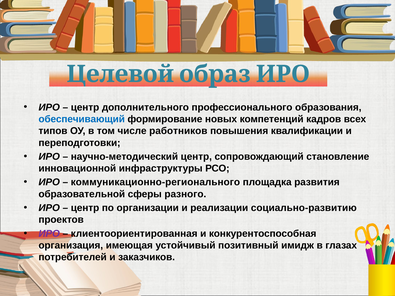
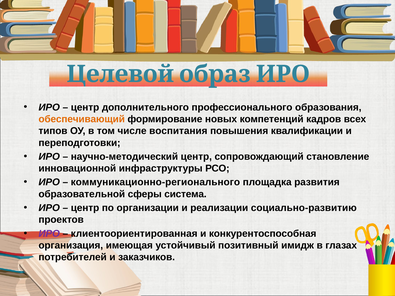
обеспечивающий colour: blue -> orange
работников: работников -> воспитания
разного: разного -> система
